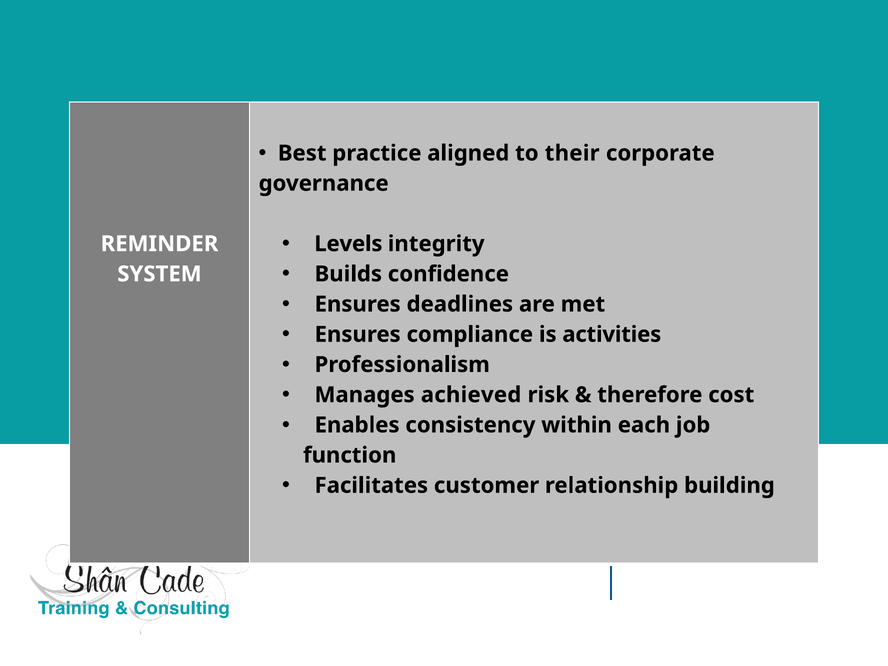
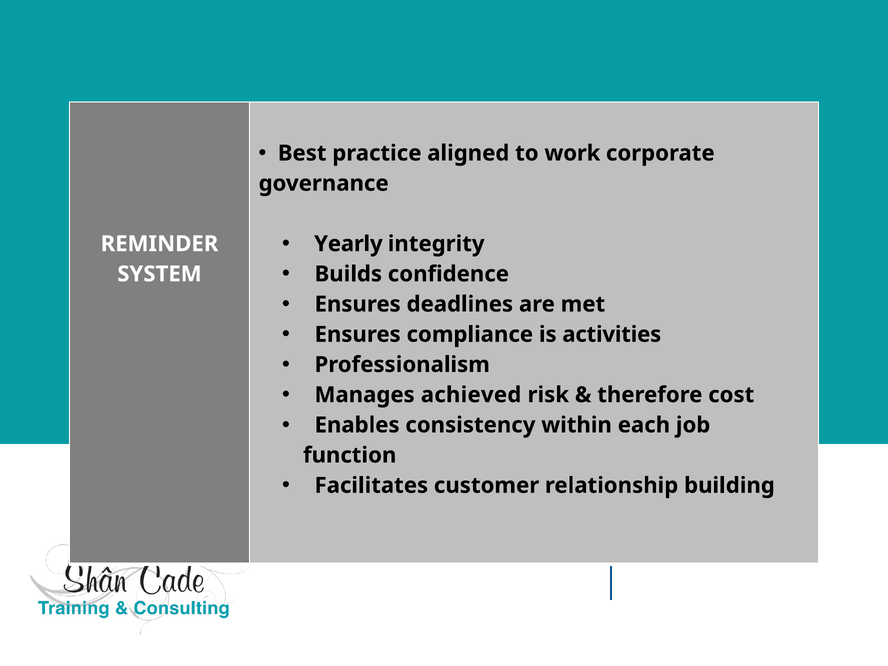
their: their -> work
Levels: Levels -> Yearly
